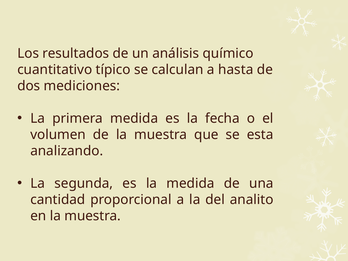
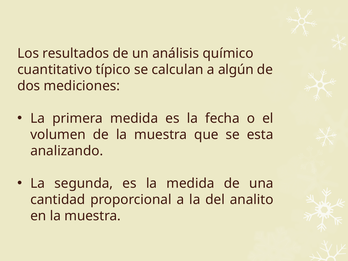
hasta: hasta -> algún
